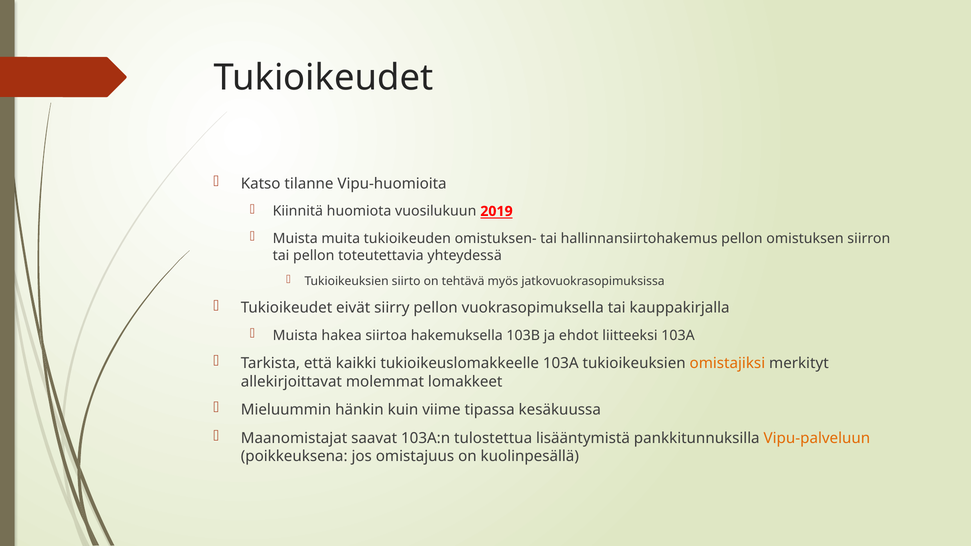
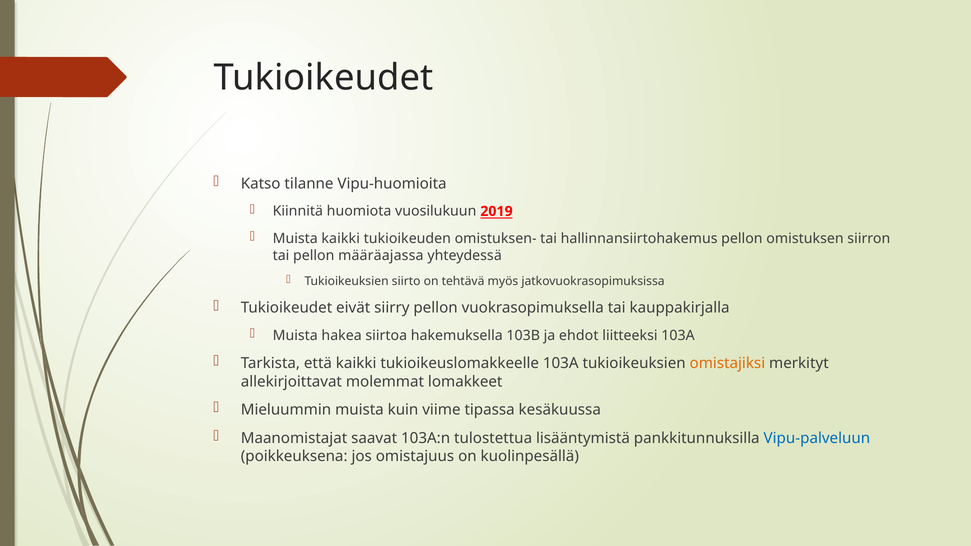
Muista muita: muita -> kaikki
toteutettavia: toteutettavia -> määräajassa
Mieluummin hänkin: hänkin -> muista
Vipu-palveluun colour: orange -> blue
